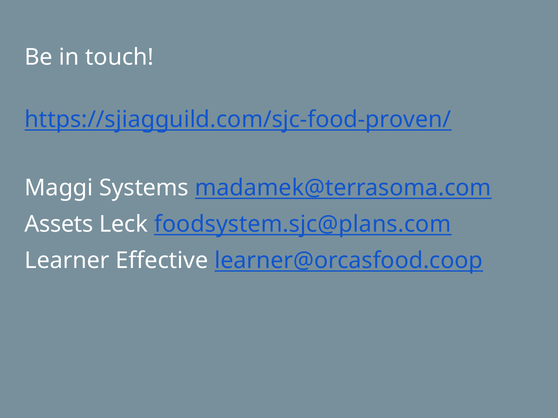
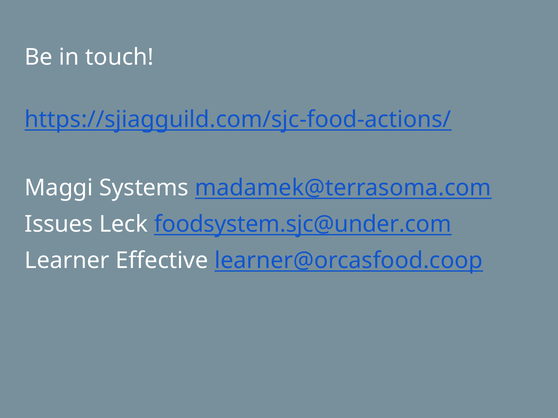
https://sjiagguild.com/sjc-food-proven/: https://sjiagguild.com/sjc-food-proven/ -> https://sjiagguild.com/sjc-food-actions/
Assets: Assets -> Issues
foodsystem.sjc@plans.com: foodsystem.sjc@plans.com -> foodsystem.sjc@under.com
